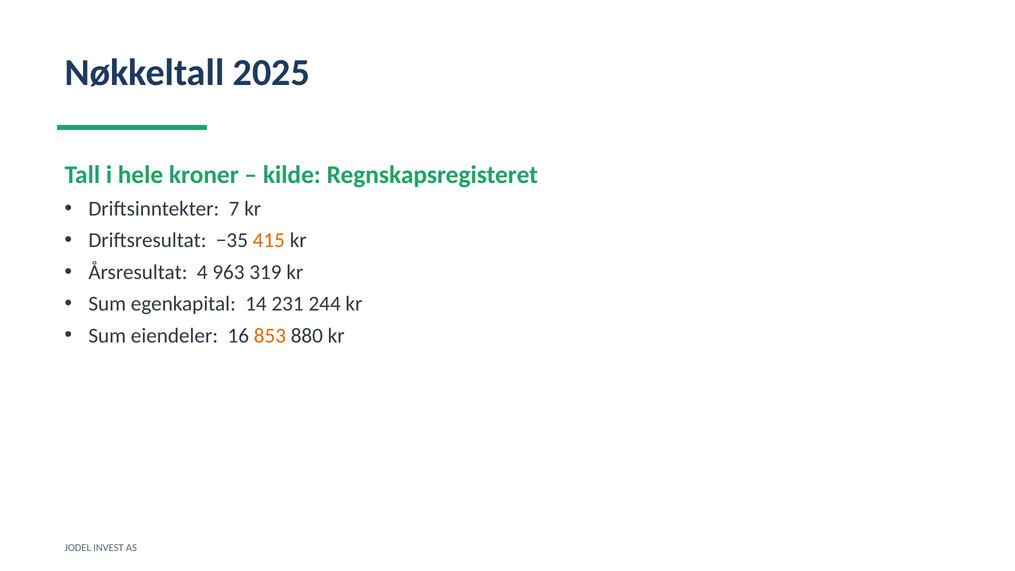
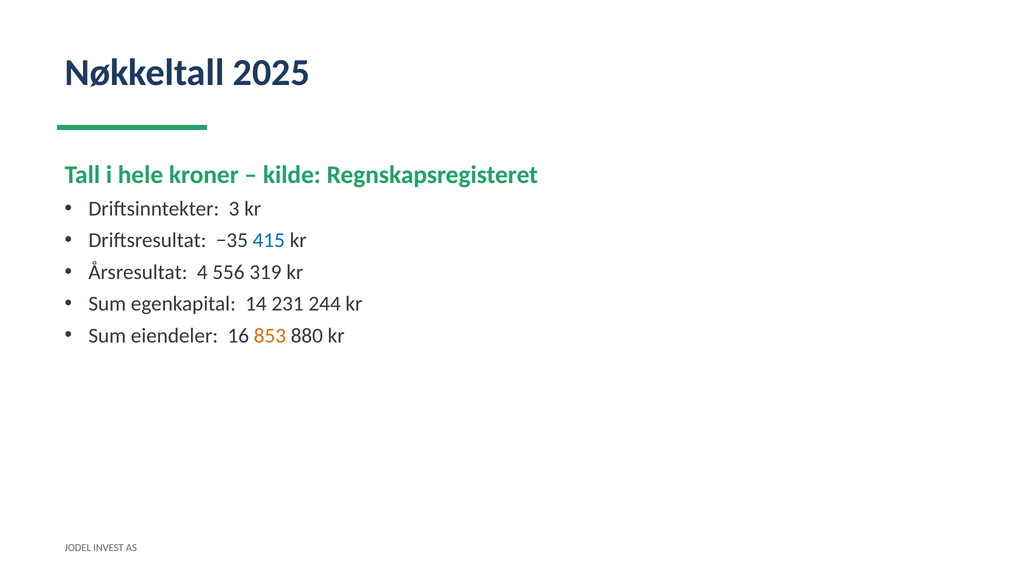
7: 7 -> 3
415 colour: orange -> blue
963: 963 -> 556
